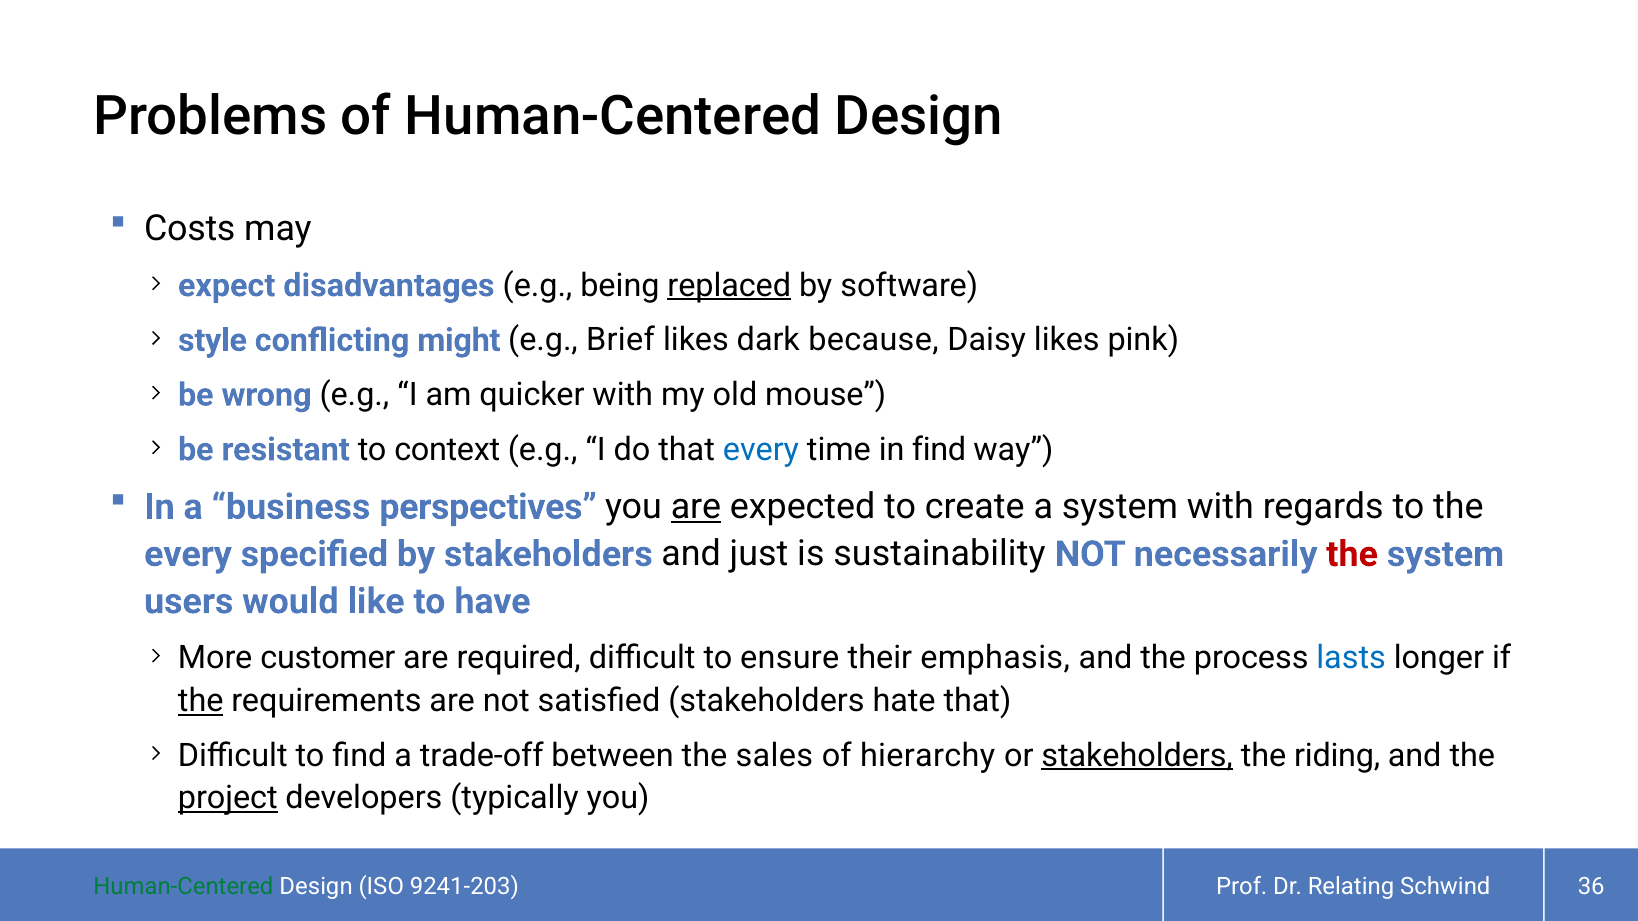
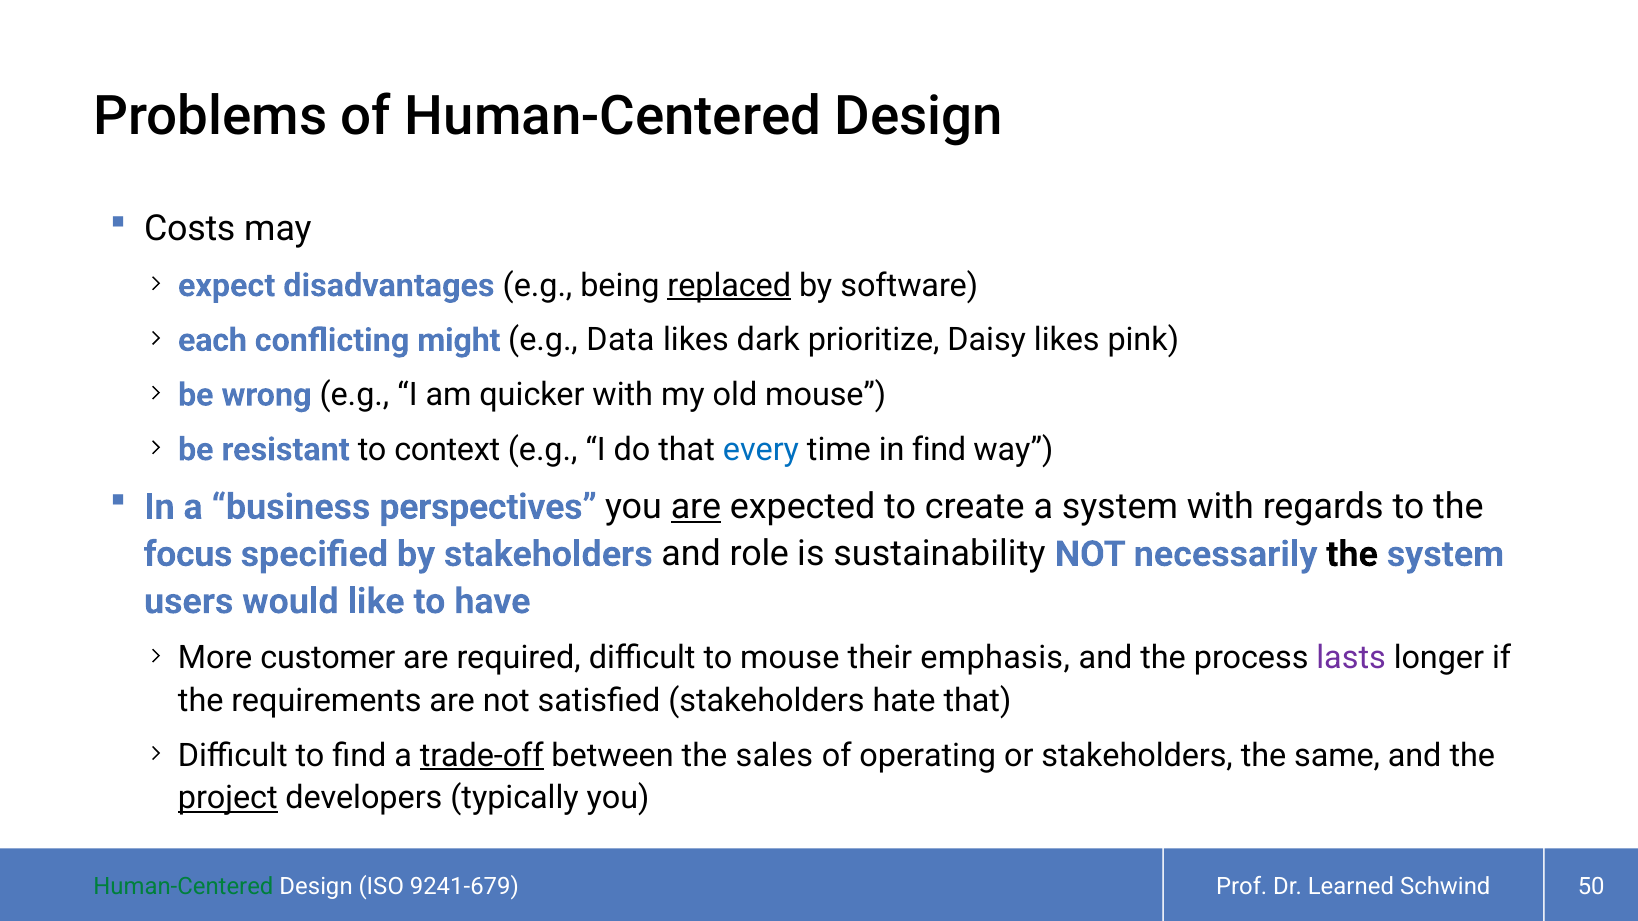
style: style -> each
Brief: Brief -> Data
because: because -> prioritize
every at (188, 554): every -> focus
just: just -> role
the at (1352, 554) colour: red -> black
to ensure: ensure -> mouse
lasts colour: blue -> purple
the at (201, 701) underline: present -> none
trade-off underline: none -> present
hierarchy: hierarchy -> operating
stakeholders at (1137, 756) underline: present -> none
riding: riding -> same
9241-203: 9241-203 -> 9241-679
Relating: Relating -> Learned
36: 36 -> 50
